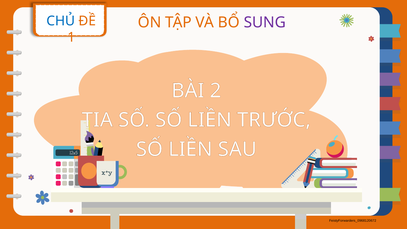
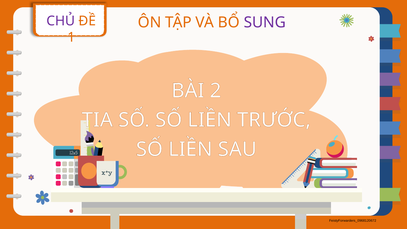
CHỦ colour: blue -> purple
